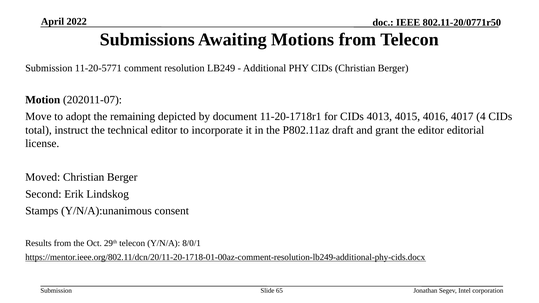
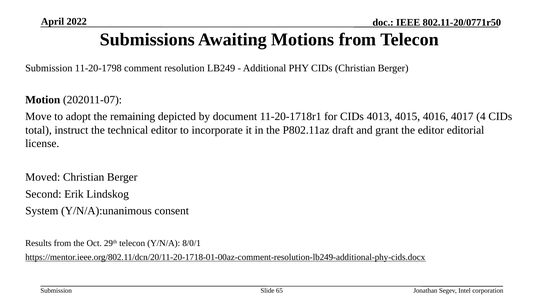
11-20-5771: 11-20-5771 -> 11-20-1798
Stamps: Stamps -> System
